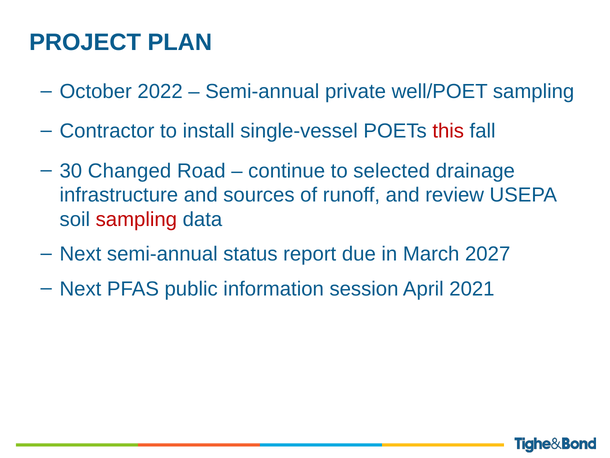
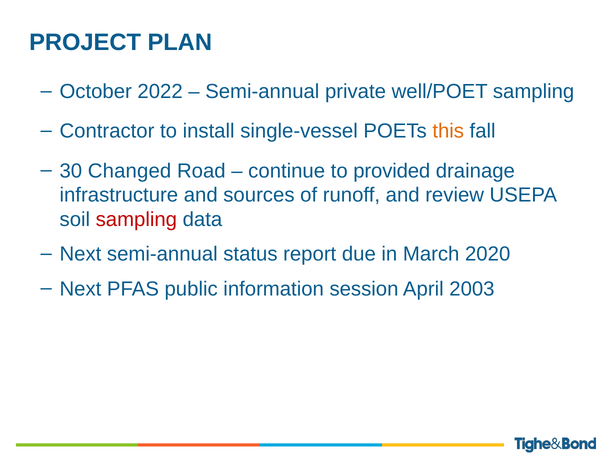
this colour: red -> orange
selected: selected -> provided
2027: 2027 -> 2020
2021: 2021 -> 2003
